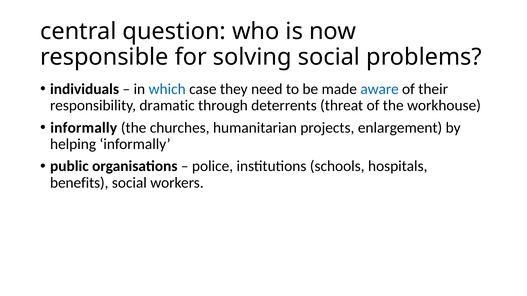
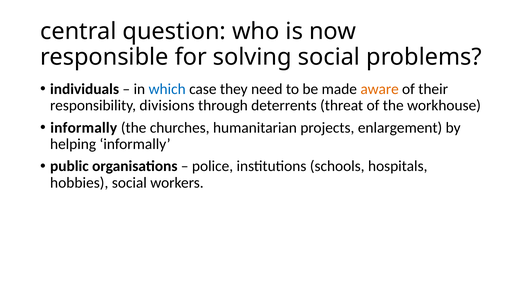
aware colour: blue -> orange
dramatic: dramatic -> divisions
benefits: benefits -> hobbies
